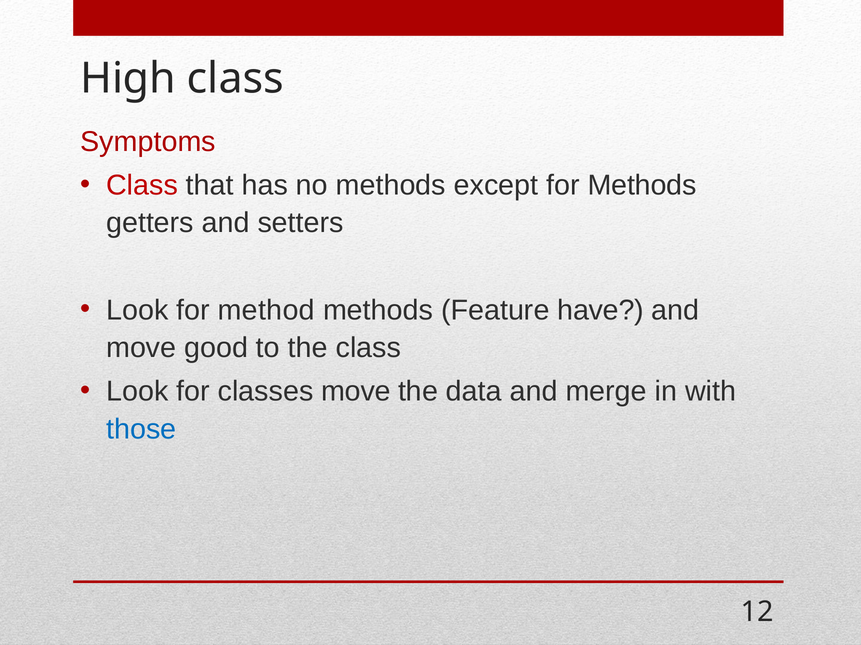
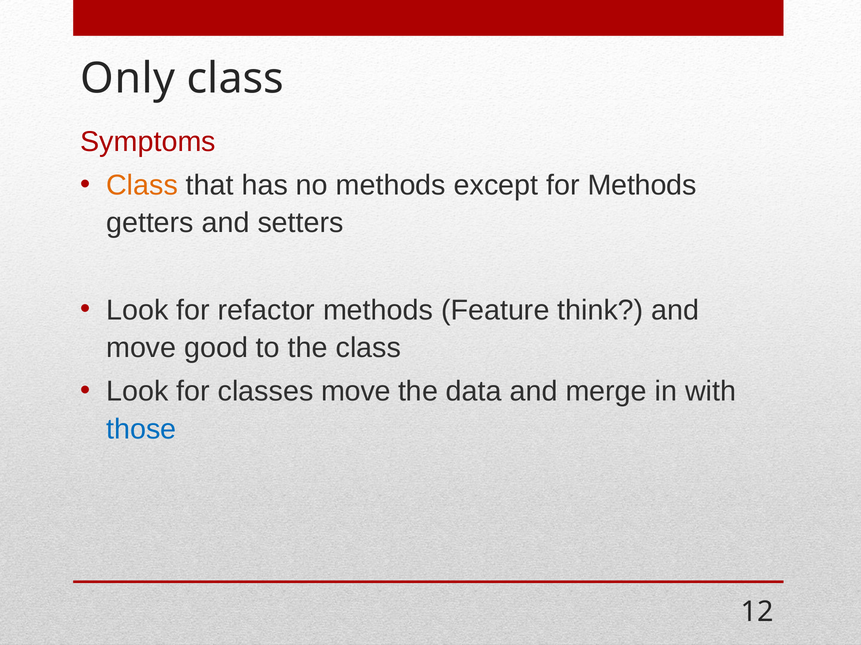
High: High -> Only
Class at (142, 185) colour: red -> orange
method: method -> refactor
have: have -> think
